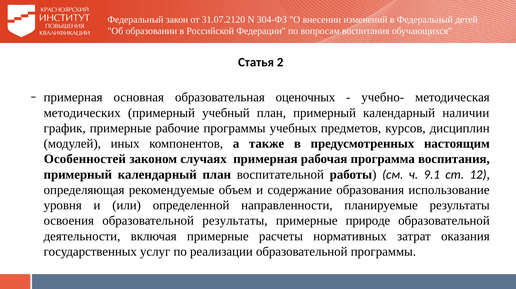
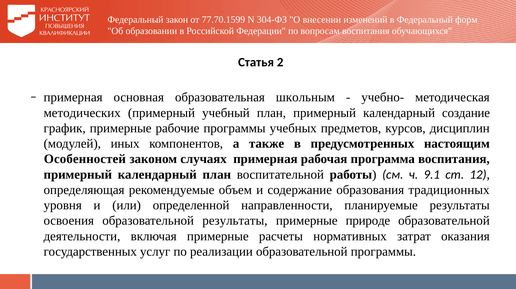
31.07.2120: 31.07.2120 -> 77.70.1599
детей: детей -> форм
оценочных: оценочных -> школьным
наличии: наличии -> создание
использование: использование -> традиционных
